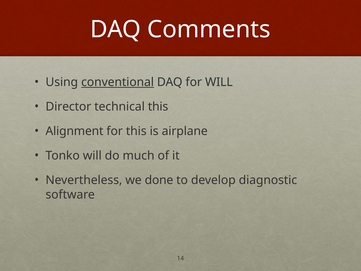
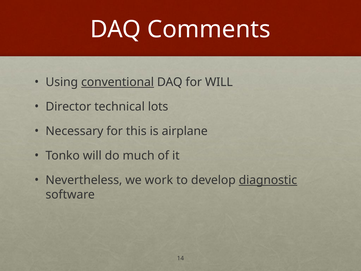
technical this: this -> lots
Alignment: Alignment -> Necessary
done: done -> work
diagnostic underline: none -> present
